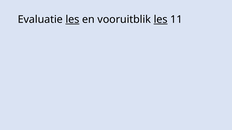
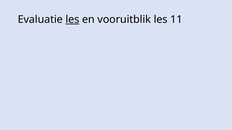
les at (161, 19) underline: present -> none
